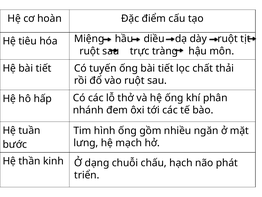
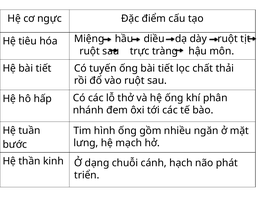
hoàn: hoàn -> ngực
chấu: chấu -> cánh
